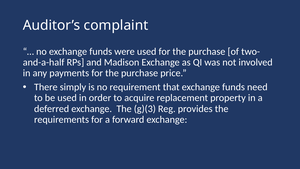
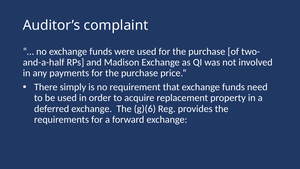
g)(3: g)(3 -> g)(6
